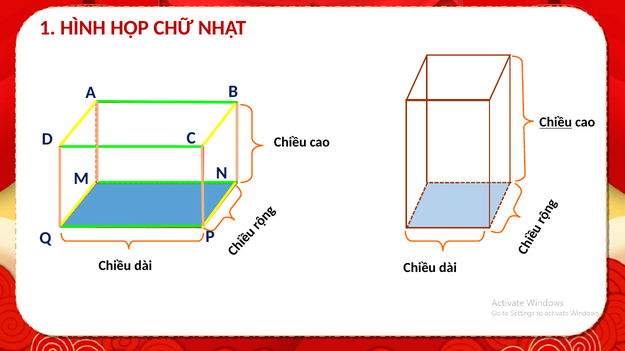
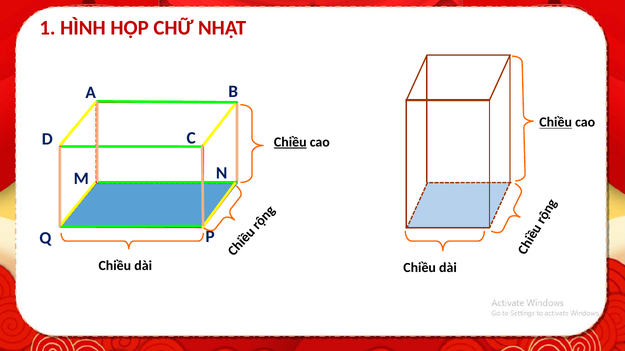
Chiều at (290, 142) underline: none -> present
